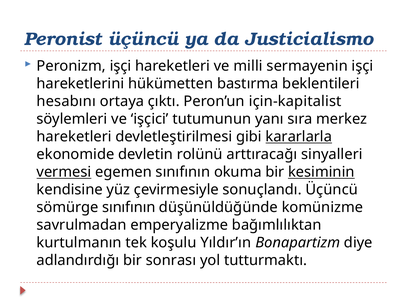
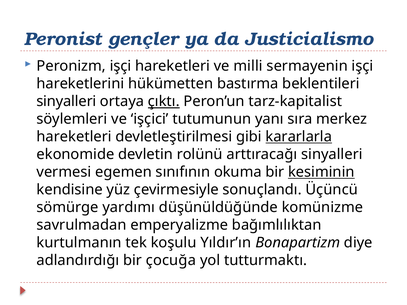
Peronist üçüncü: üçüncü -> gençler
hesabını at (66, 101): hesabını -> sinyalleri
çıktı underline: none -> present
için-kapitalist: için-kapitalist -> tarz-kapitalist
vermesi underline: present -> none
sömürge sınıfının: sınıfının -> yardımı
sonrası: sonrası -> çocuğa
